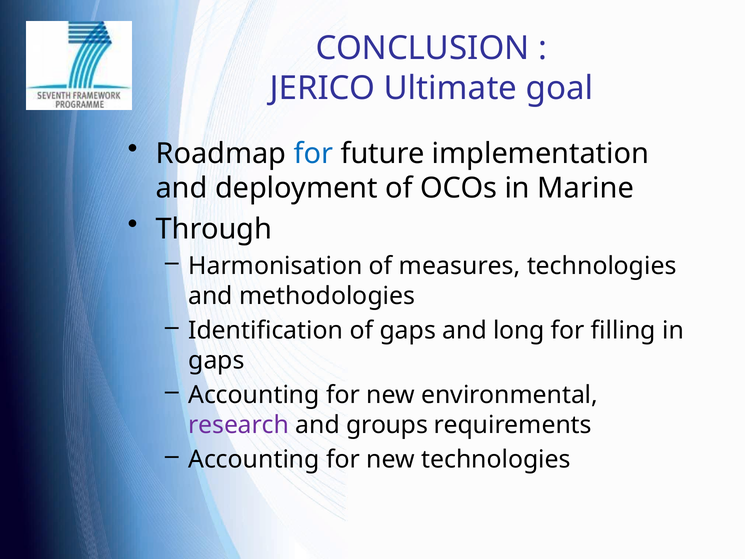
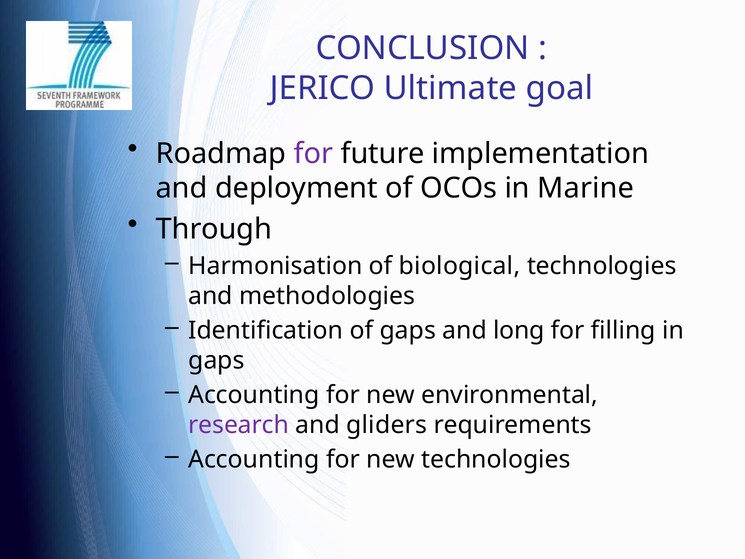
for at (313, 154) colour: blue -> purple
measures: measures -> biological
groups: groups -> gliders
